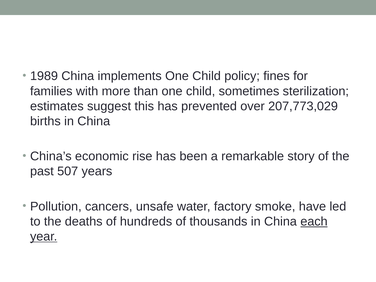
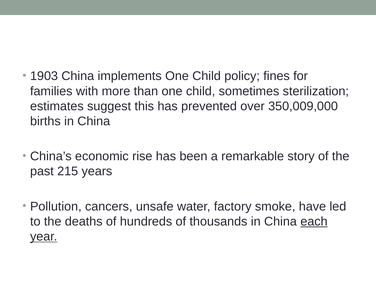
1989: 1989 -> 1903
207,773,029: 207,773,029 -> 350,009,000
507: 507 -> 215
